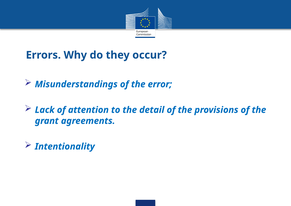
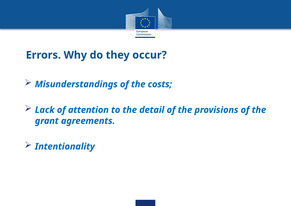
error: error -> costs
